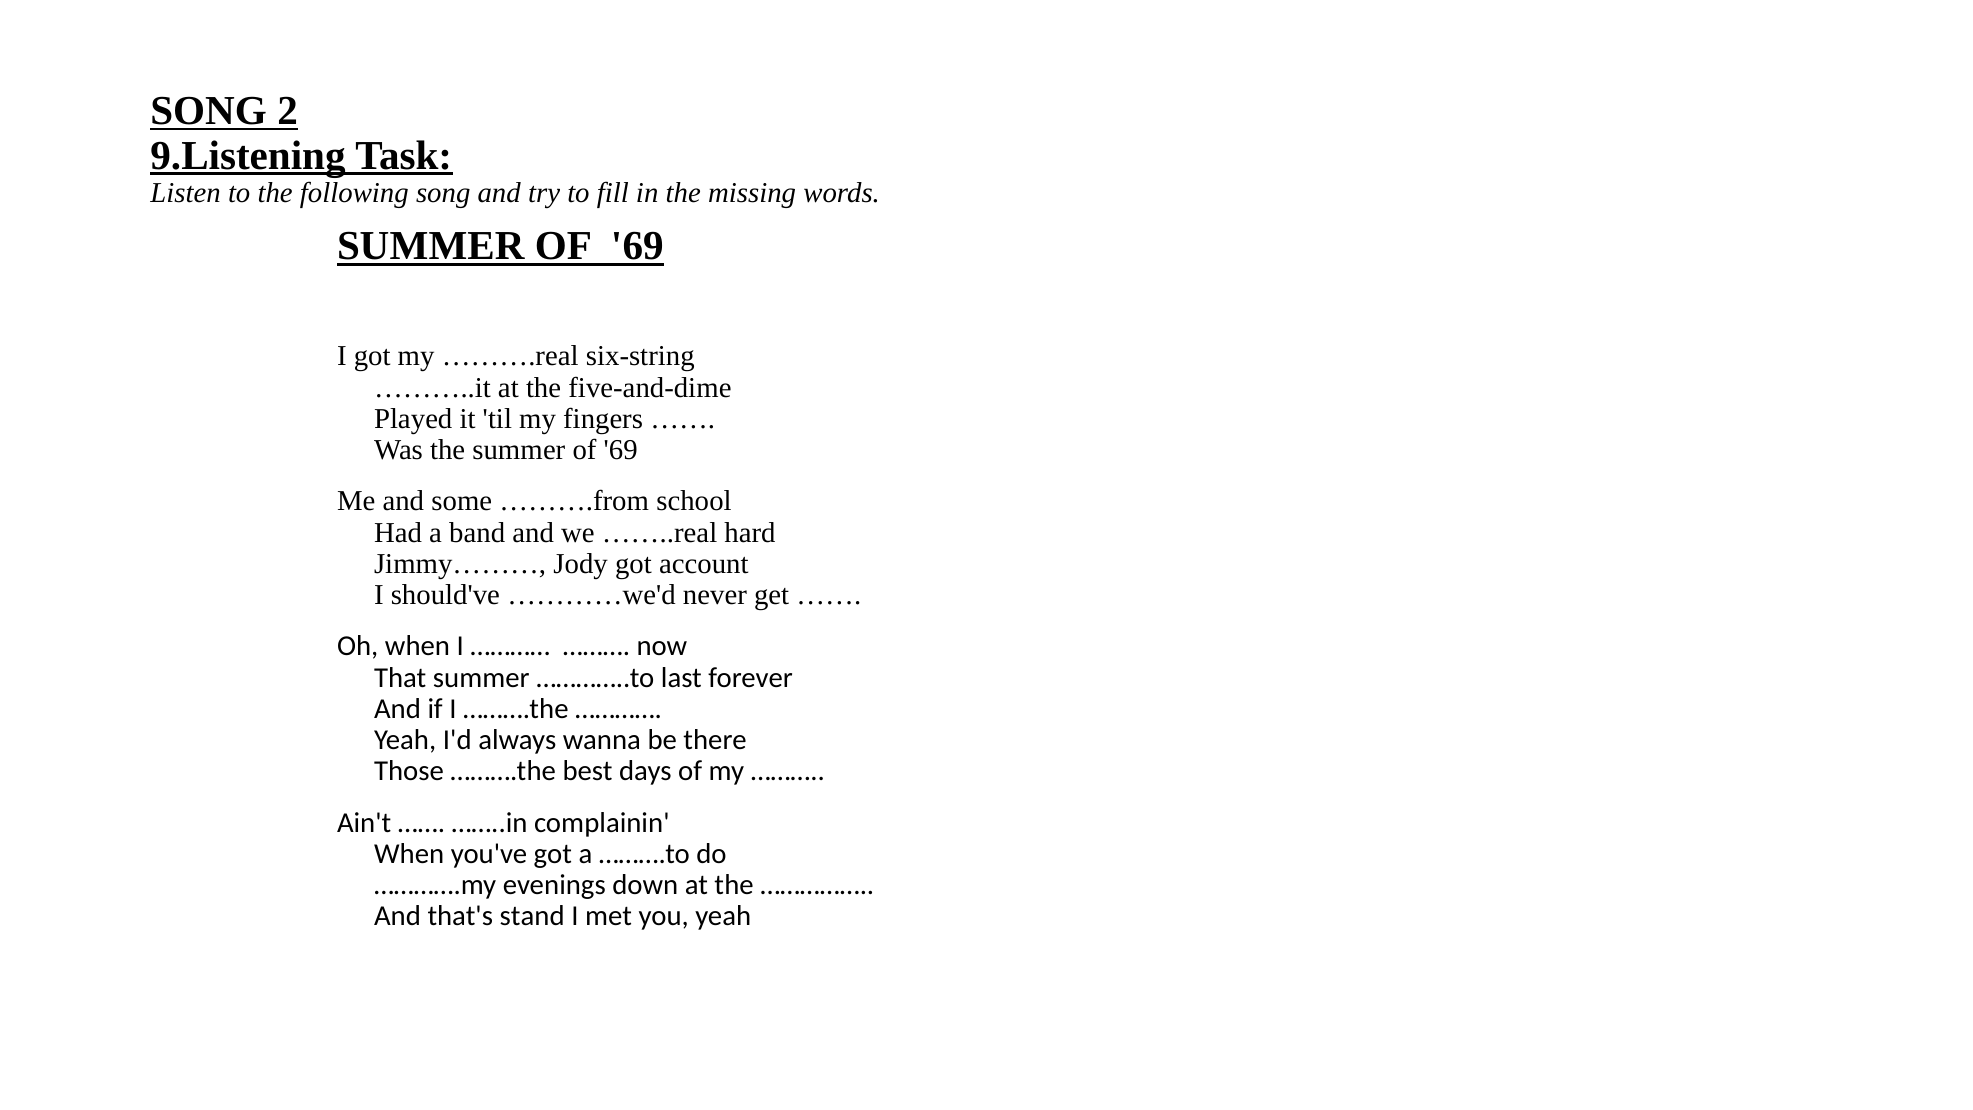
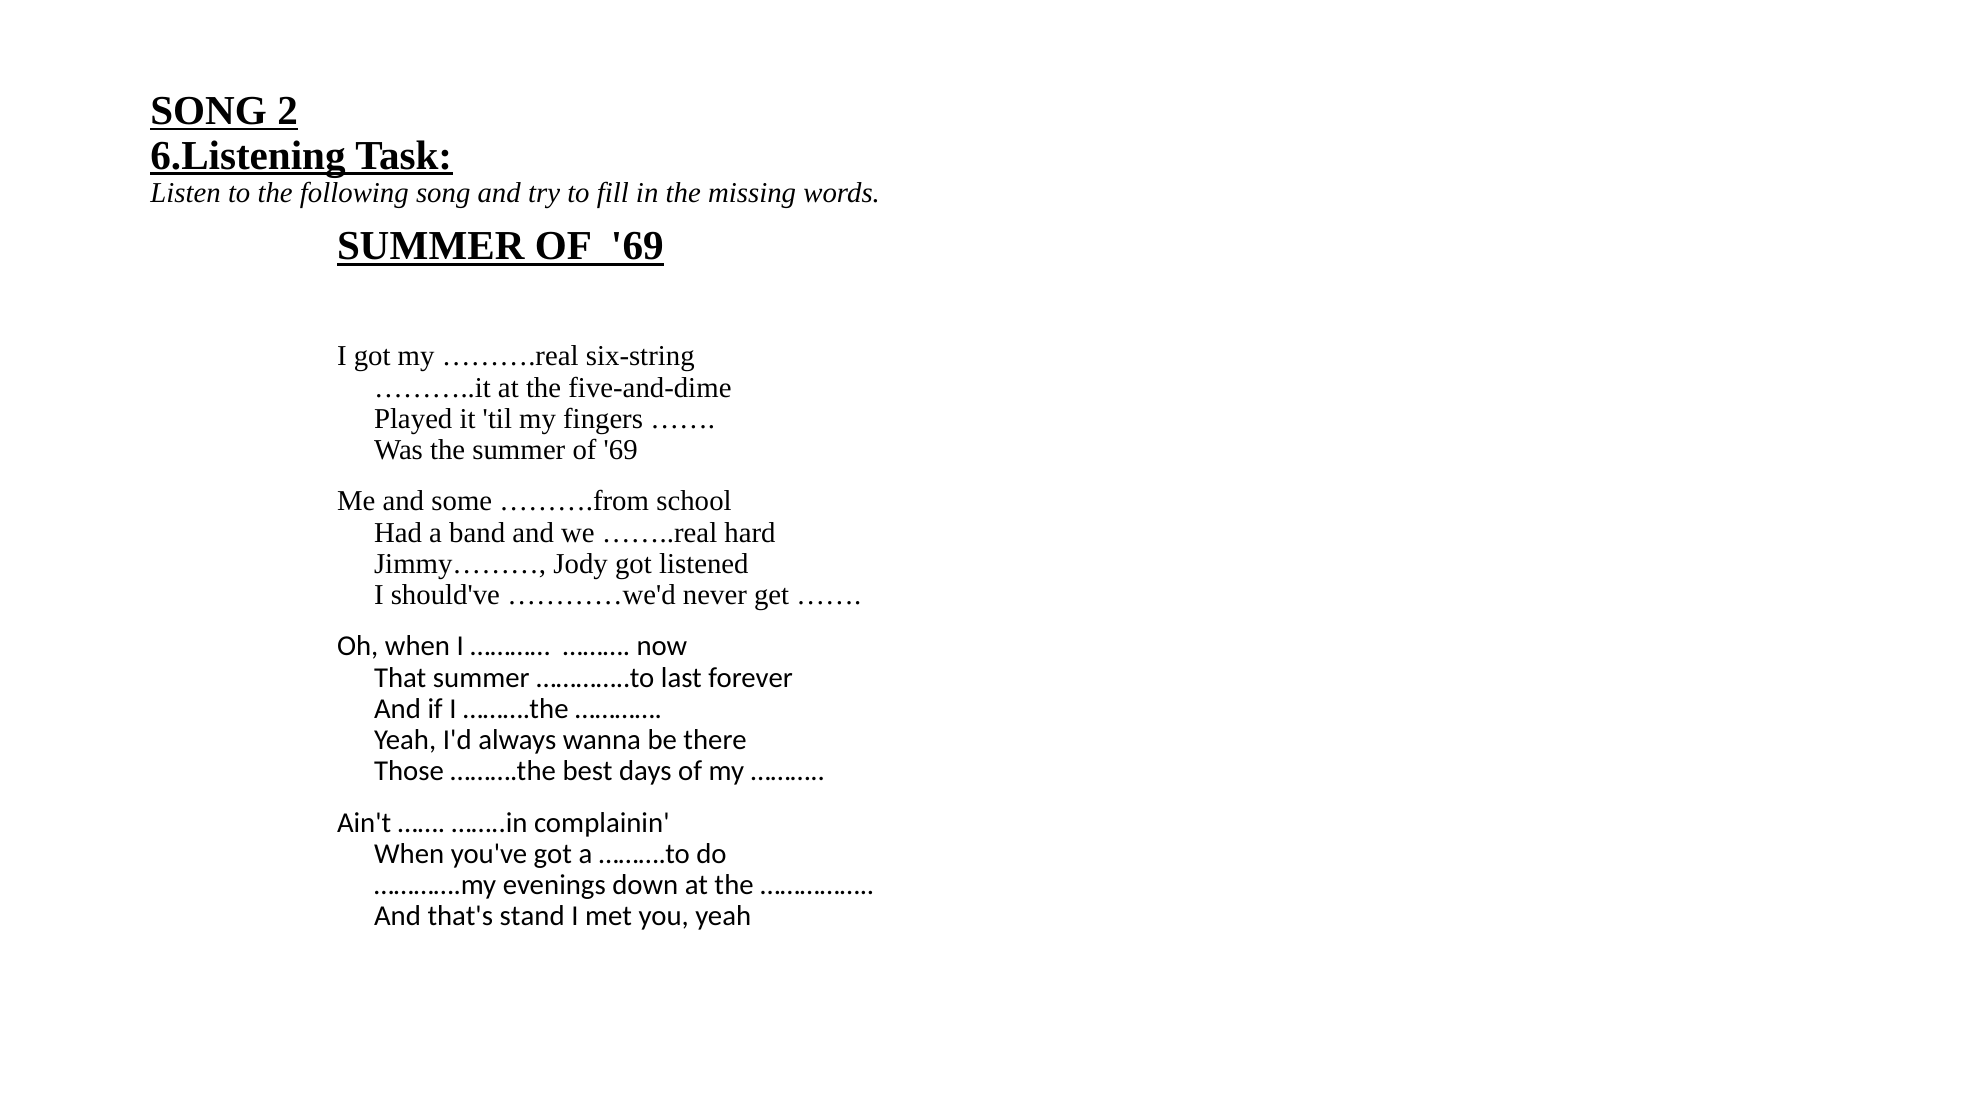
9.Listening: 9.Listening -> 6.Listening
account: account -> listened
